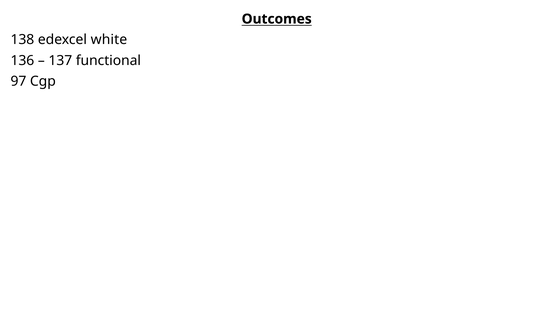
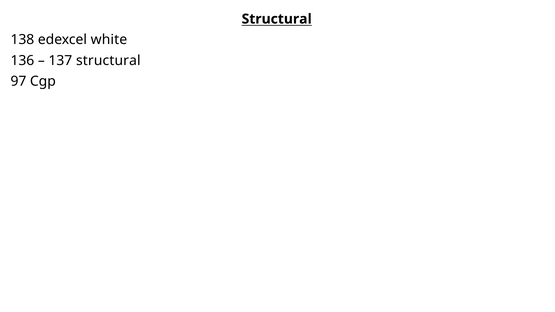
Outcomes at (277, 19): Outcomes -> Structural
137 functional: functional -> structural
